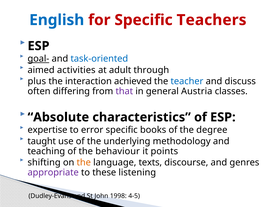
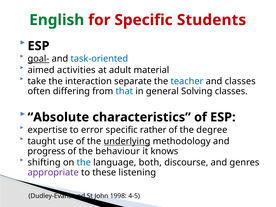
English colour: blue -> green
Teachers: Teachers -> Students
through: through -> material
plus: plus -> take
achieved: achieved -> separate
and discuss: discuss -> classes
that colour: purple -> blue
Austria: Austria -> Solving
books: books -> rather
underlying underline: none -> present
teaching: teaching -> progress
points: points -> knows
the at (84, 162) colour: orange -> blue
texts: texts -> both
